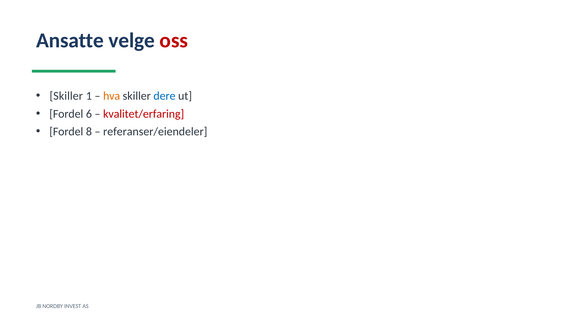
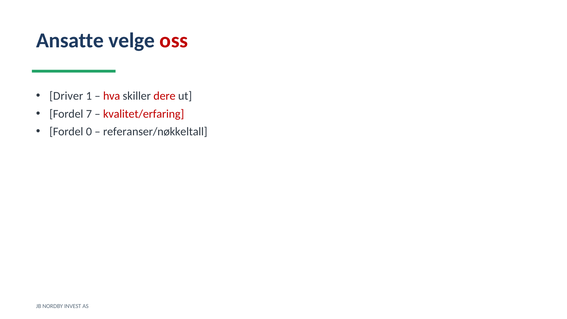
Skiller at (66, 96): Skiller -> Driver
hva colour: orange -> red
dere colour: blue -> red
6: 6 -> 7
8: 8 -> 0
referanser/eiendeler: referanser/eiendeler -> referanser/nøkkeltall
